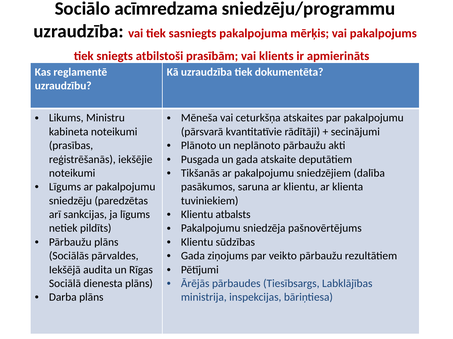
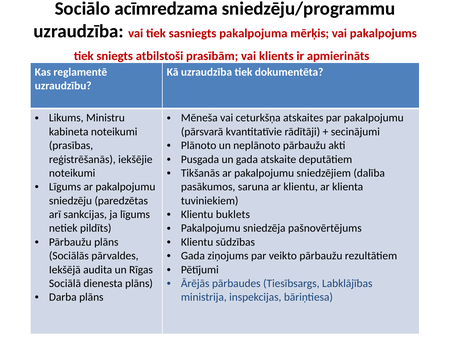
atbalsts: atbalsts -> buklets
